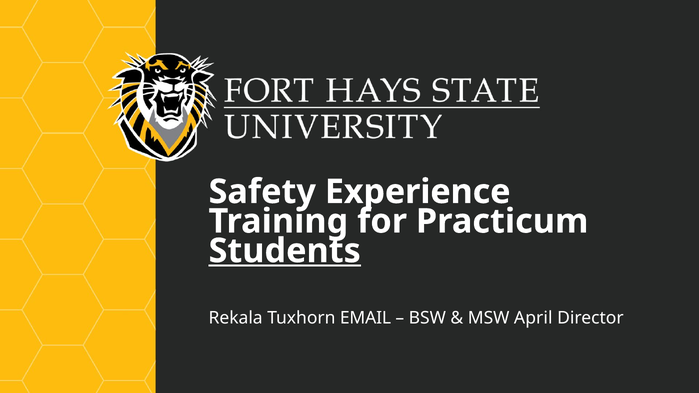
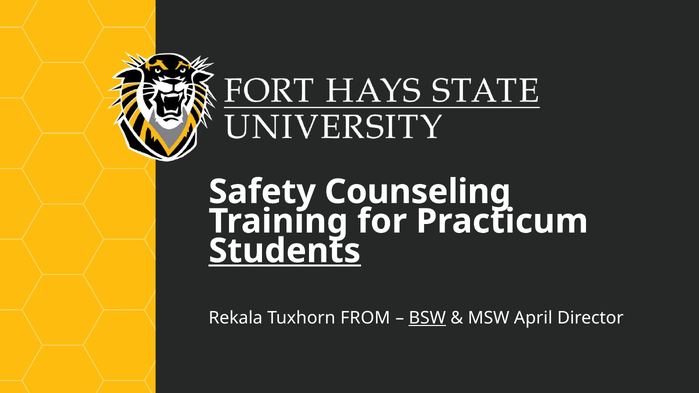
Experience: Experience -> Counseling
EMAIL: EMAIL -> FROM
BSW underline: none -> present
